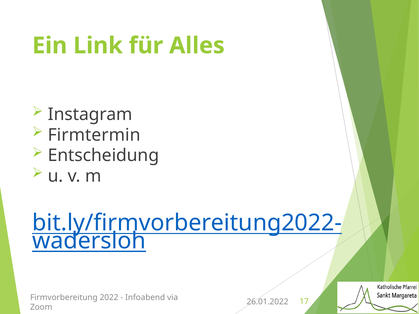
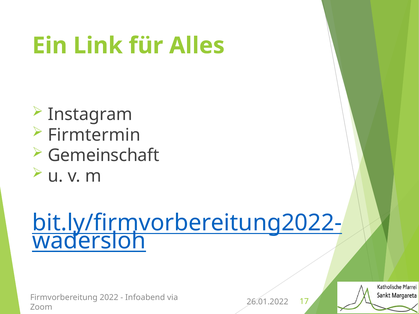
Entscheidung: Entscheidung -> Gemeinschaft
